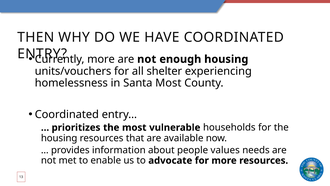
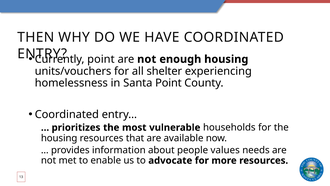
more at (101, 59): more -> point
Santa Most: Most -> Point
